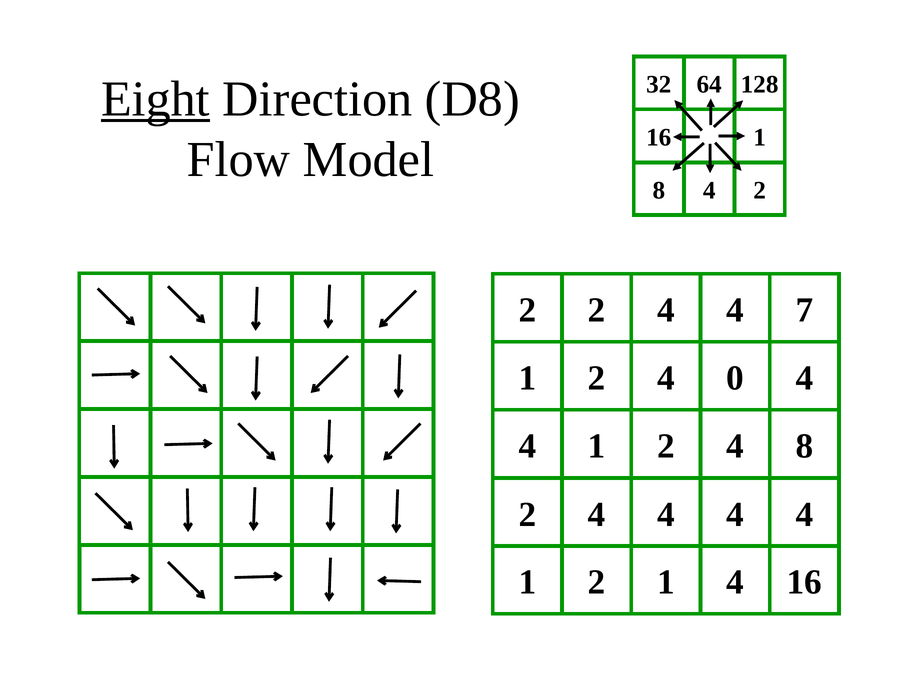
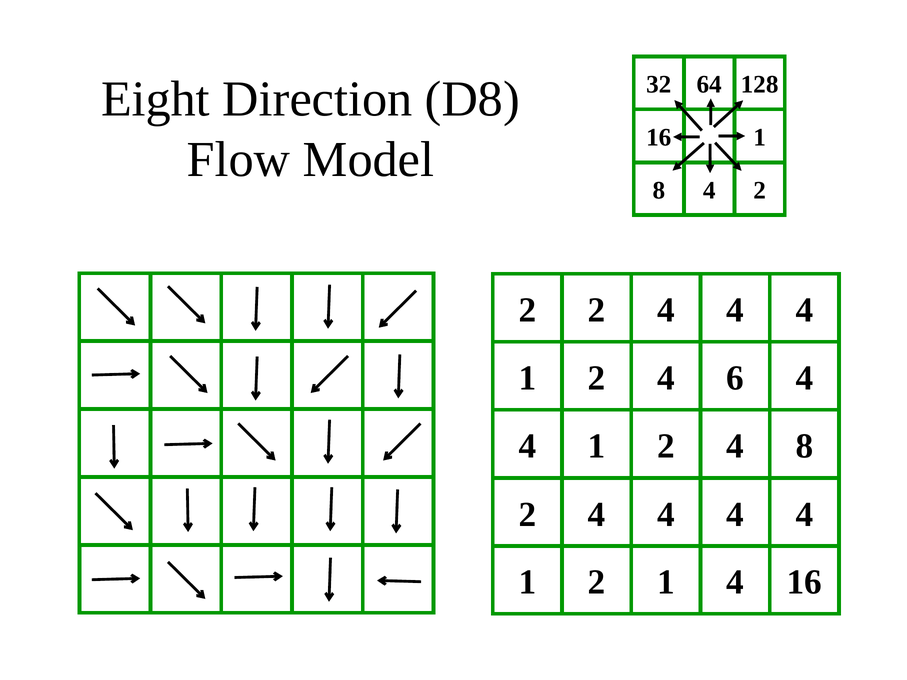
Eight underline: present -> none
7 at (804, 310): 7 -> 4
0: 0 -> 6
